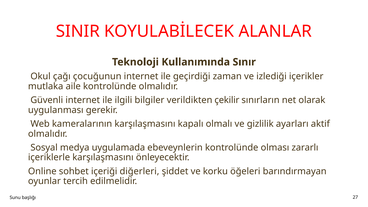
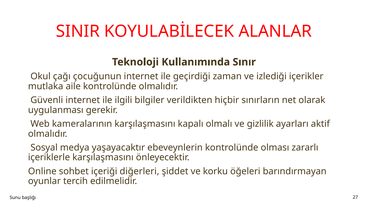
çekilir: çekilir -> hiçbir
uygulamada: uygulamada -> yaşayacaktır
